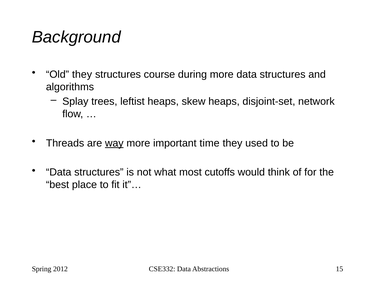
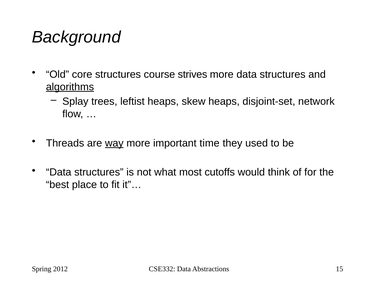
Old they: they -> core
during: during -> strives
algorithms underline: none -> present
